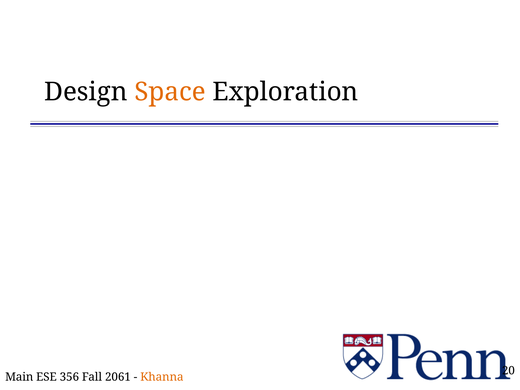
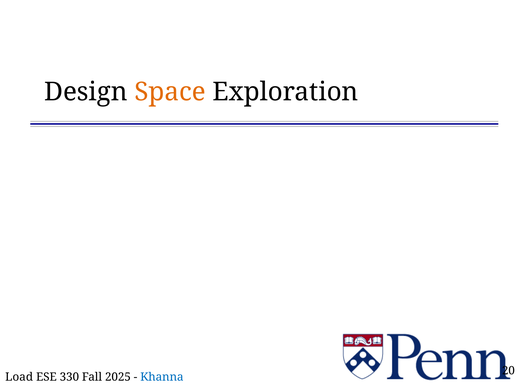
Main: Main -> Load
356: 356 -> 330
2061: 2061 -> 2025
Khanna colour: orange -> blue
